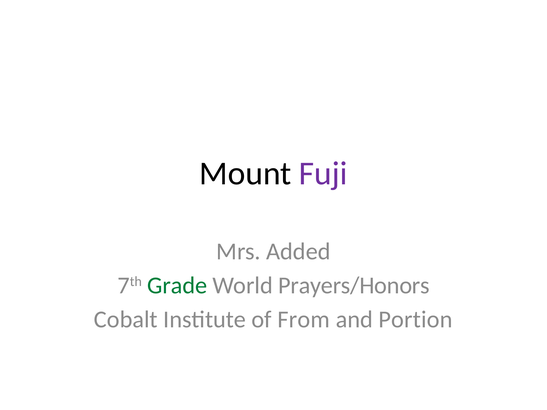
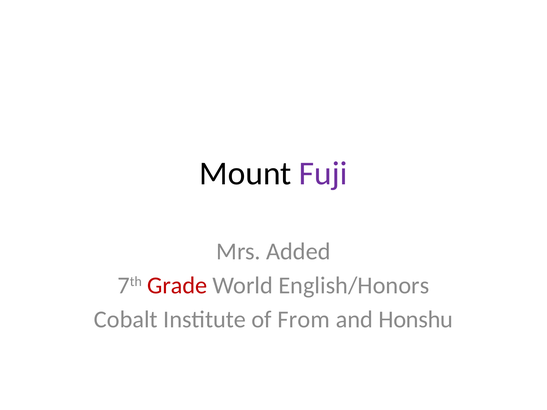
Grade colour: green -> red
Prayers/Honors: Prayers/Honors -> English/Honors
Portion: Portion -> Honshu
